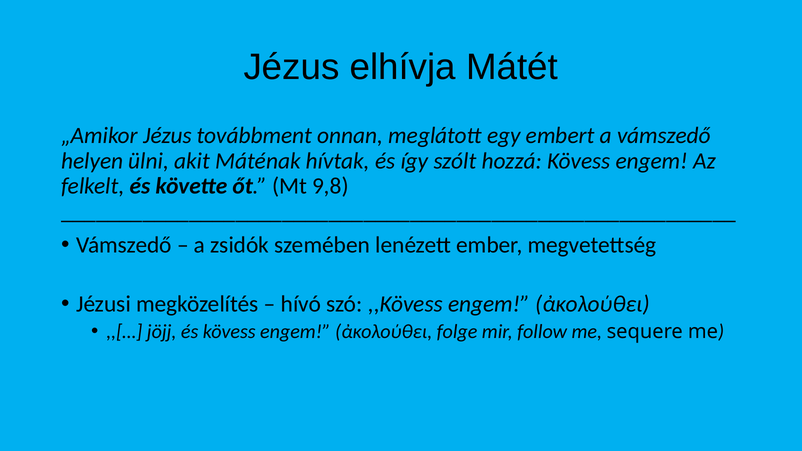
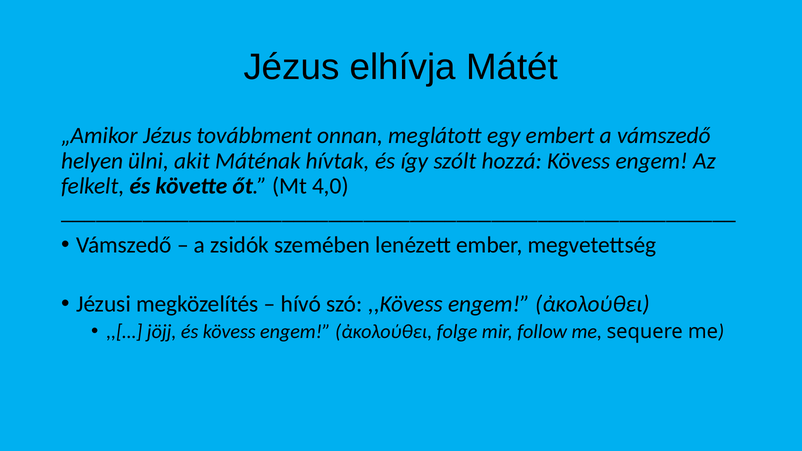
9,8: 9,8 -> 4,0
